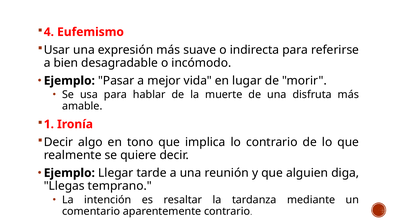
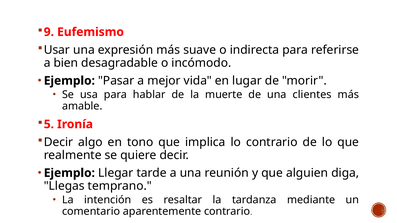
4: 4 -> 9
disfruta: disfruta -> clientes
1: 1 -> 5
